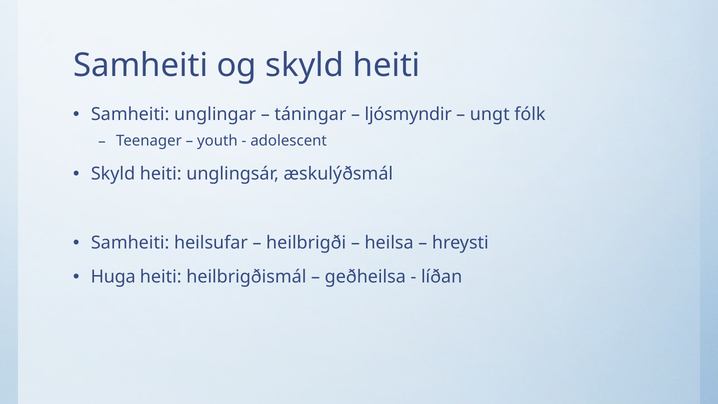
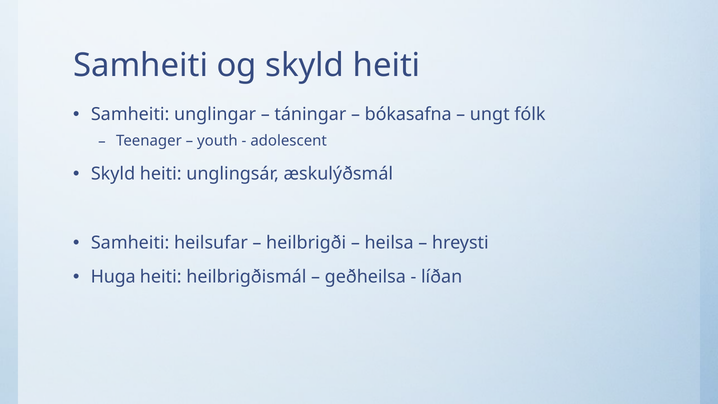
ljósmyndir: ljósmyndir -> bókasafna
